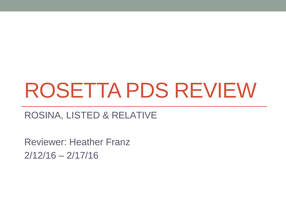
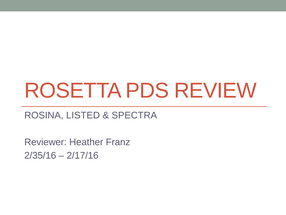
RELATIVE: RELATIVE -> SPECTRA
2/12/16: 2/12/16 -> 2/35/16
